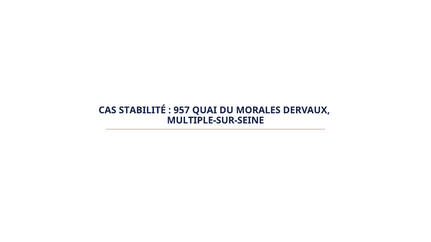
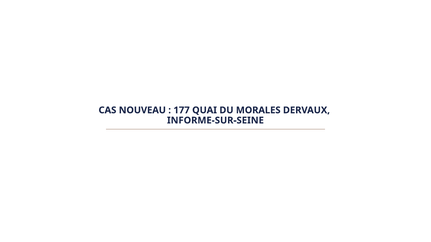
STABILITÉ: STABILITÉ -> NOUVEAU
957: 957 -> 177
MULTIPLE-SUR-SEINE: MULTIPLE-SUR-SEINE -> INFORME-SUR-SEINE
